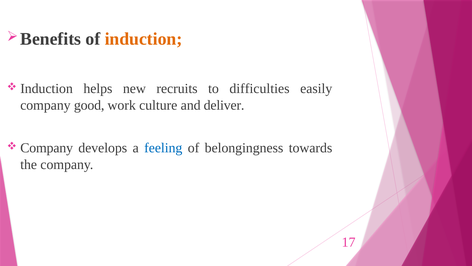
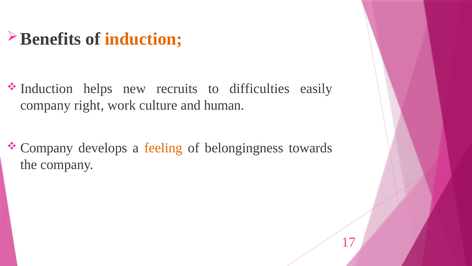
good: good -> right
deliver: deliver -> human
feeling colour: blue -> orange
